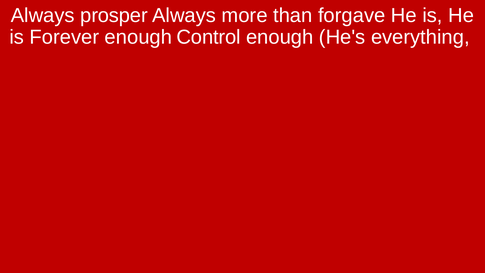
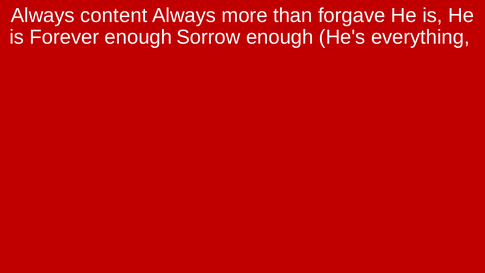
prosper: prosper -> content
Control: Control -> Sorrow
